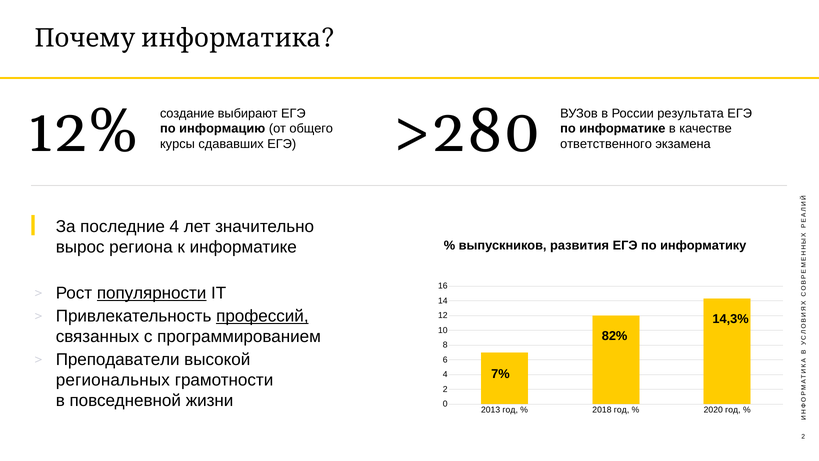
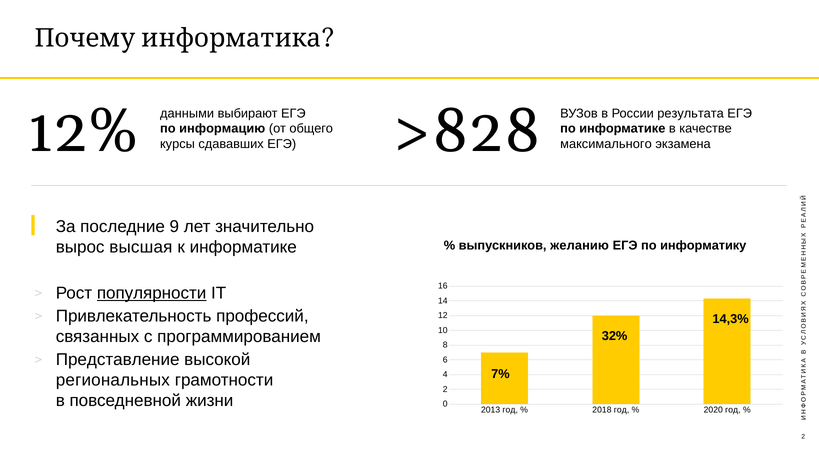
создание: создание -> данными
>280: >280 -> >828
ответственного: ответственного -> максимального
последние 4: 4 -> 9
региона: региона -> высшая
развития: развития -> желанию
профессий underline: present -> none
82%: 82% -> 32%
Преподаватели: Преподаватели -> Представление
